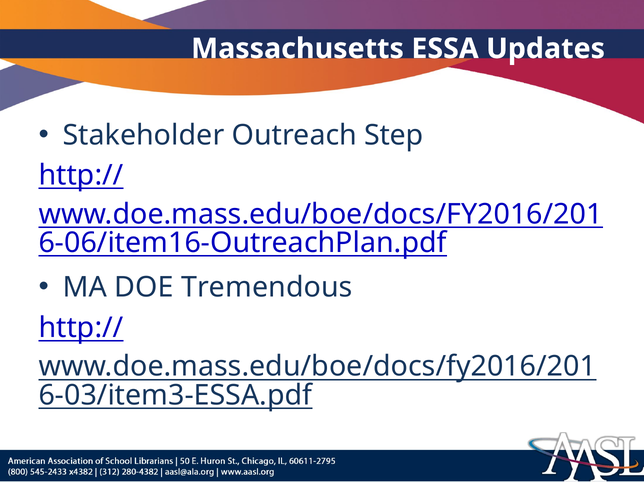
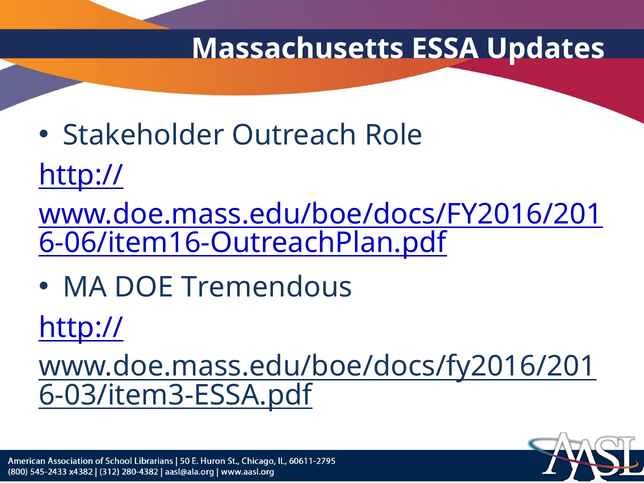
Step: Step -> Role
